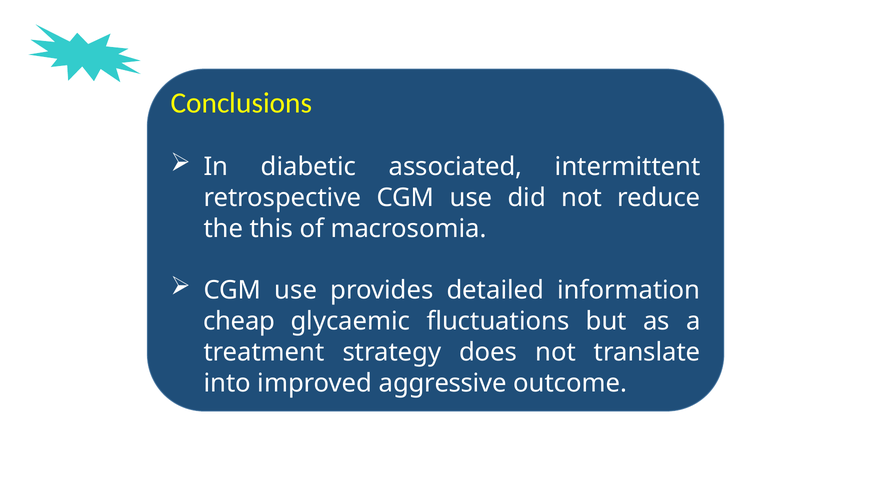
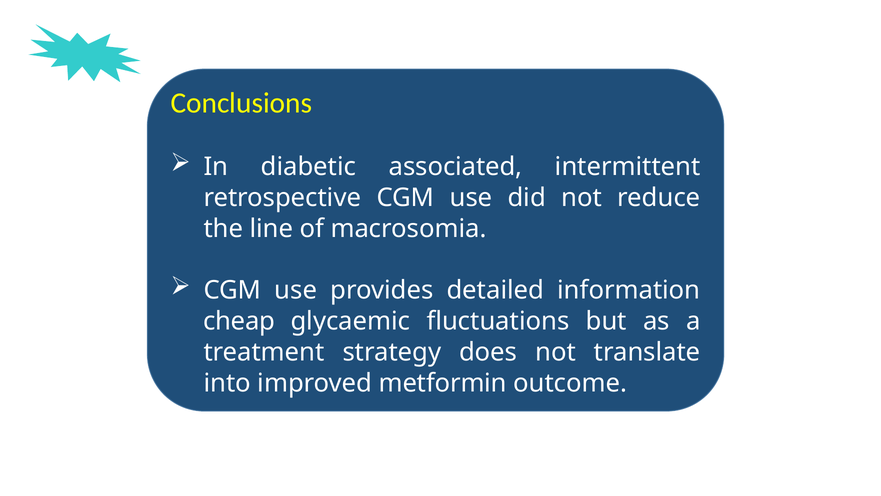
this: this -> line
aggressive: aggressive -> metformin
